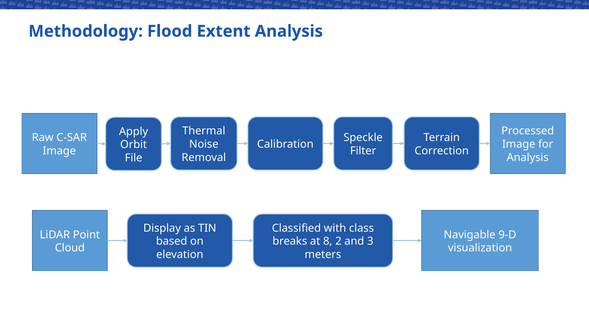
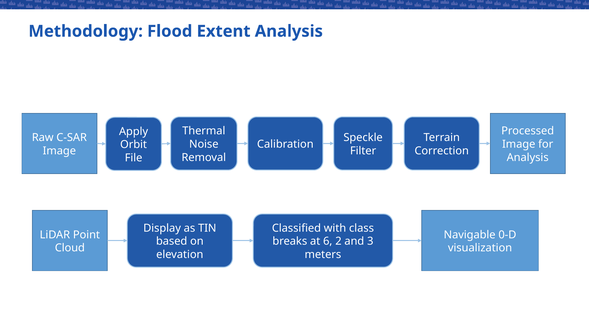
9-D: 9-D -> 0-D
8: 8 -> 6
